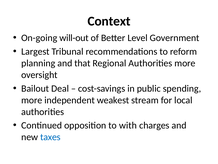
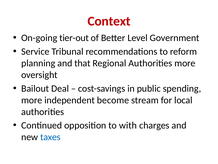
Context colour: black -> red
will-out: will-out -> tier-out
Largest: Largest -> Service
weakest: weakest -> become
